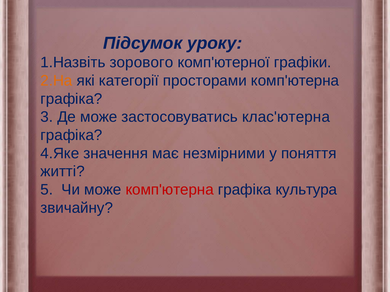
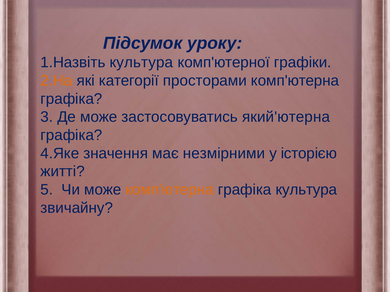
1.Назвіть зорового: зорового -> культура
клас'ютерна: клас'ютерна -> який'ютерна
поняття: поняття -> історією
комп'ютерна at (170, 190) colour: red -> orange
